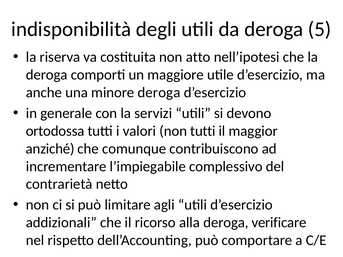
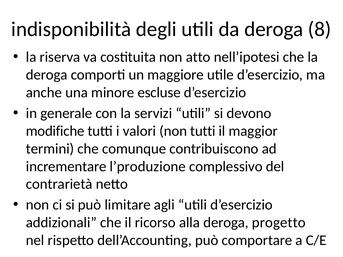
5: 5 -> 8
minore deroga: deroga -> escluse
ortodossa: ortodossa -> modifiche
anziché: anziché -> termini
l’impiegabile: l’impiegabile -> l’produzione
verificare: verificare -> progetto
